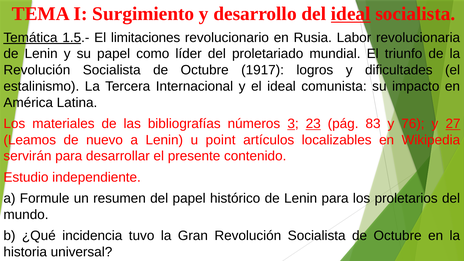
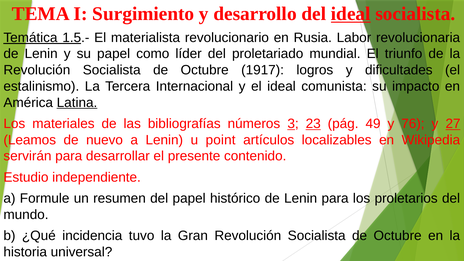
limitaciones: limitaciones -> materialista
Latina underline: none -> present
83: 83 -> 49
